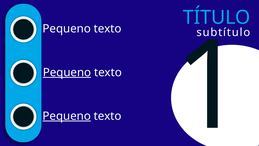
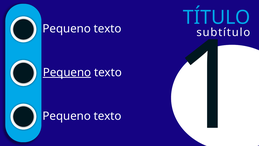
Pequeno at (67, 116) underline: present -> none
